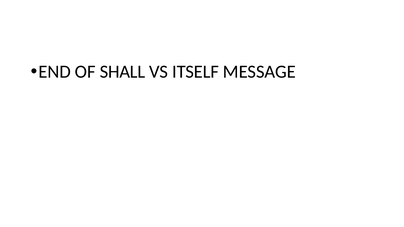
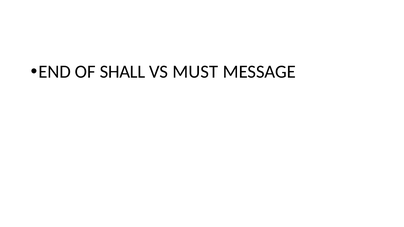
ITSELF: ITSELF -> MUST
